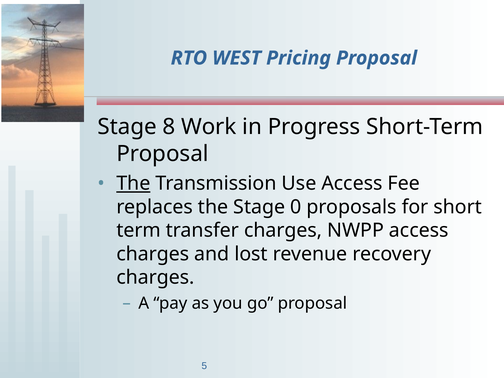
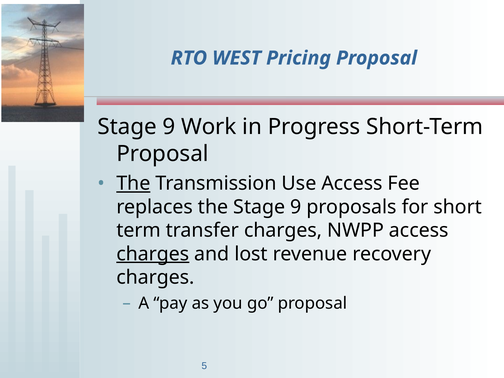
8 at (169, 127): 8 -> 9
the Stage 0: 0 -> 9
charges at (153, 254) underline: none -> present
